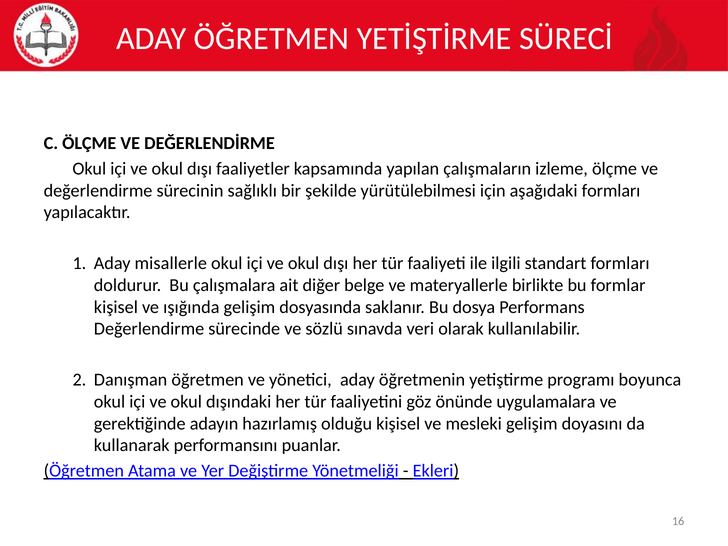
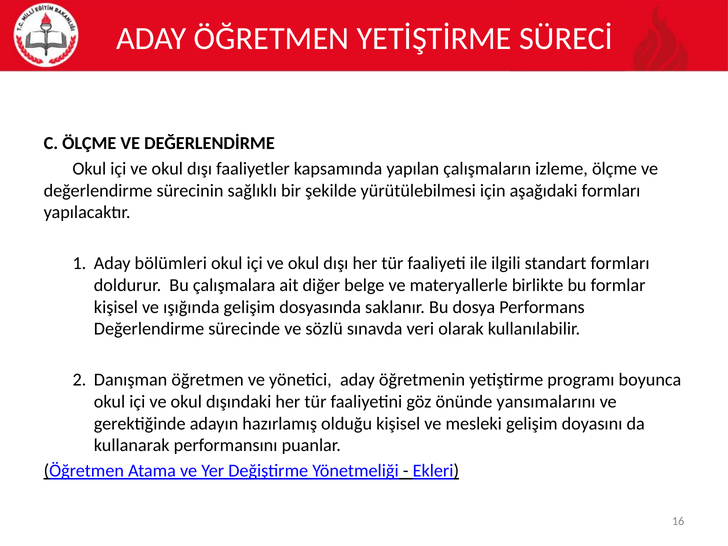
misallerle: misallerle -> bölümleri
uygulamalara: uygulamalara -> yansımalarını
